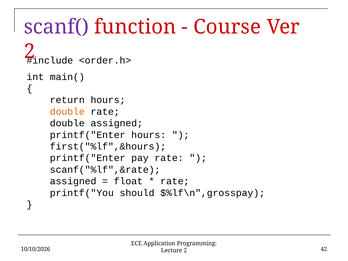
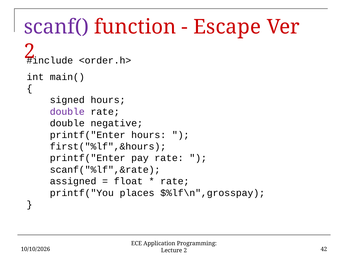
Course: Course -> Escape
return: return -> signed
double at (67, 112) colour: orange -> purple
double assigned: assigned -> negative
should: should -> places
